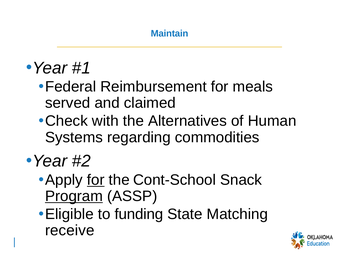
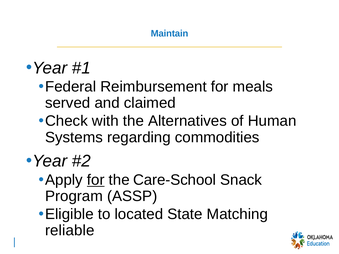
Cont-School: Cont-School -> Care-School
Program underline: present -> none
funding: funding -> located
receive: receive -> reliable
